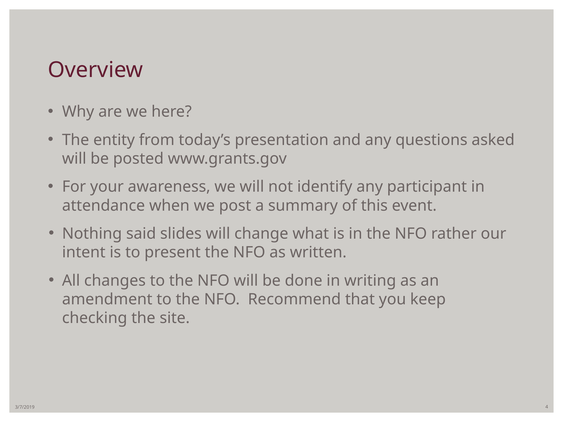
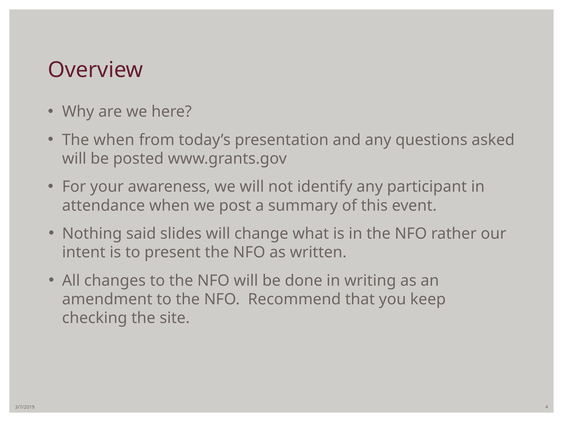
The entity: entity -> when
